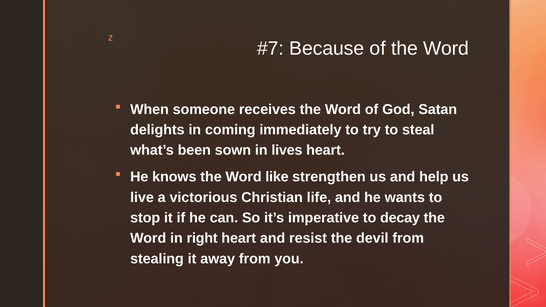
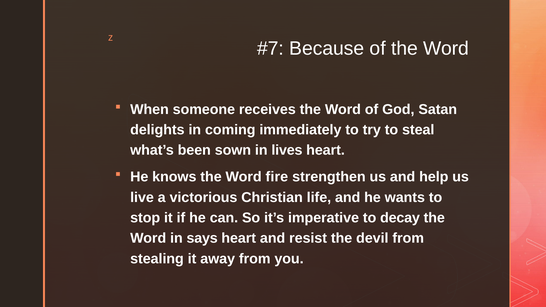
like: like -> fire
right: right -> says
